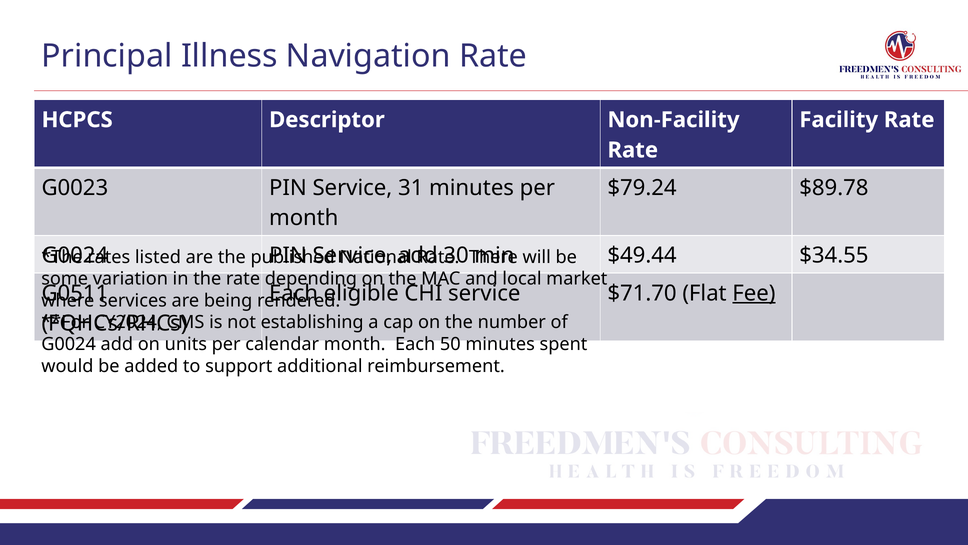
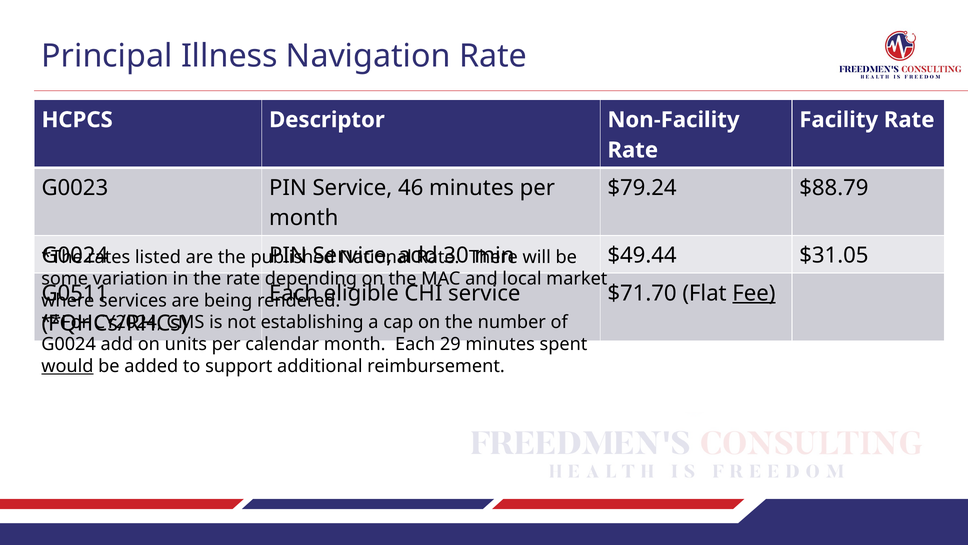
31: 31 -> 46
$89.78: $89.78 -> $88.79
$34.55: $34.55 -> $31.05
50: 50 -> 29
would underline: none -> present
